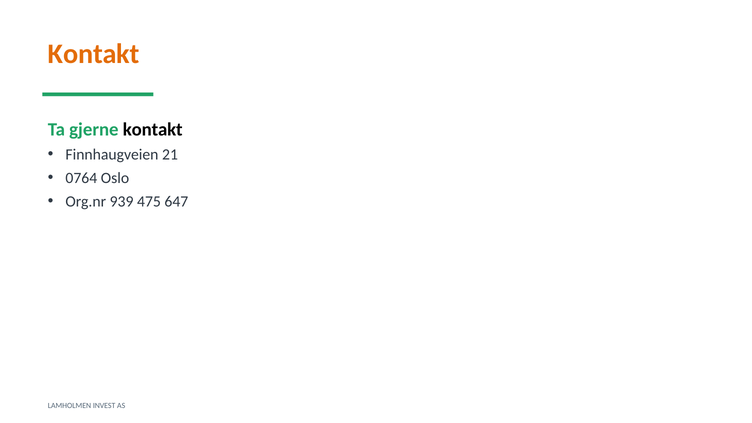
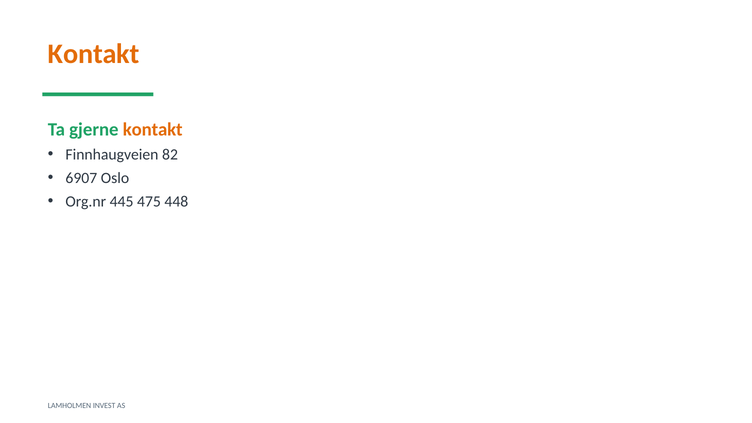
kontakt at (153, 129) colour: black -> orange
21: 21 -> 82
0764: 0764 -> 6907
939: 939 -> 445
647: 647 -> 448
